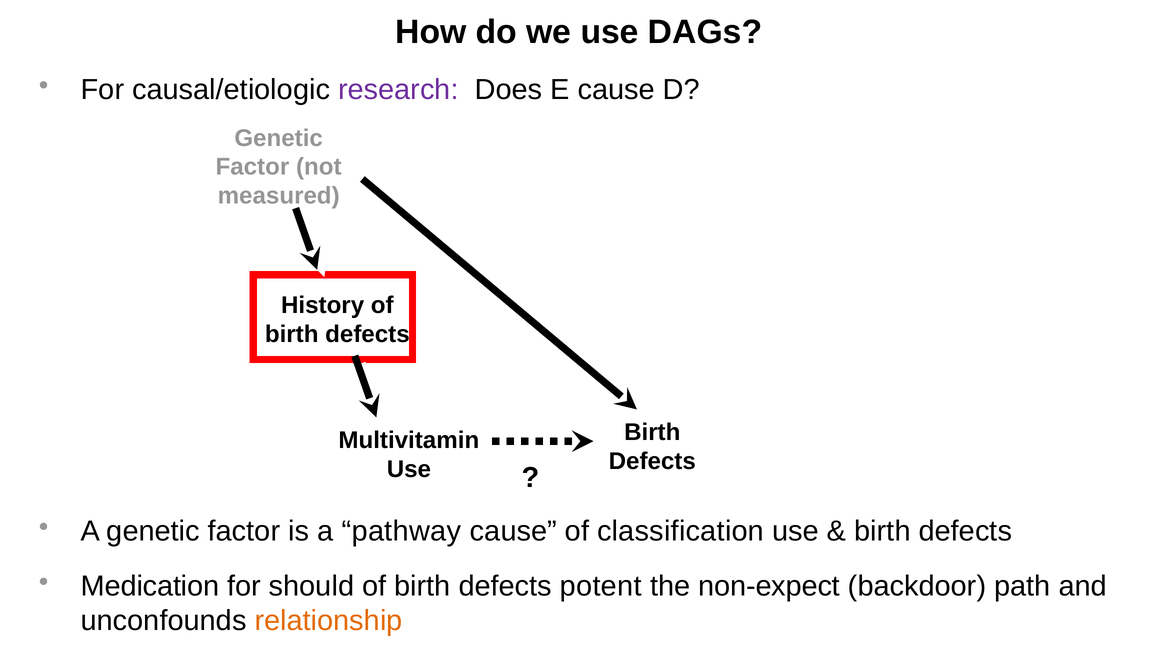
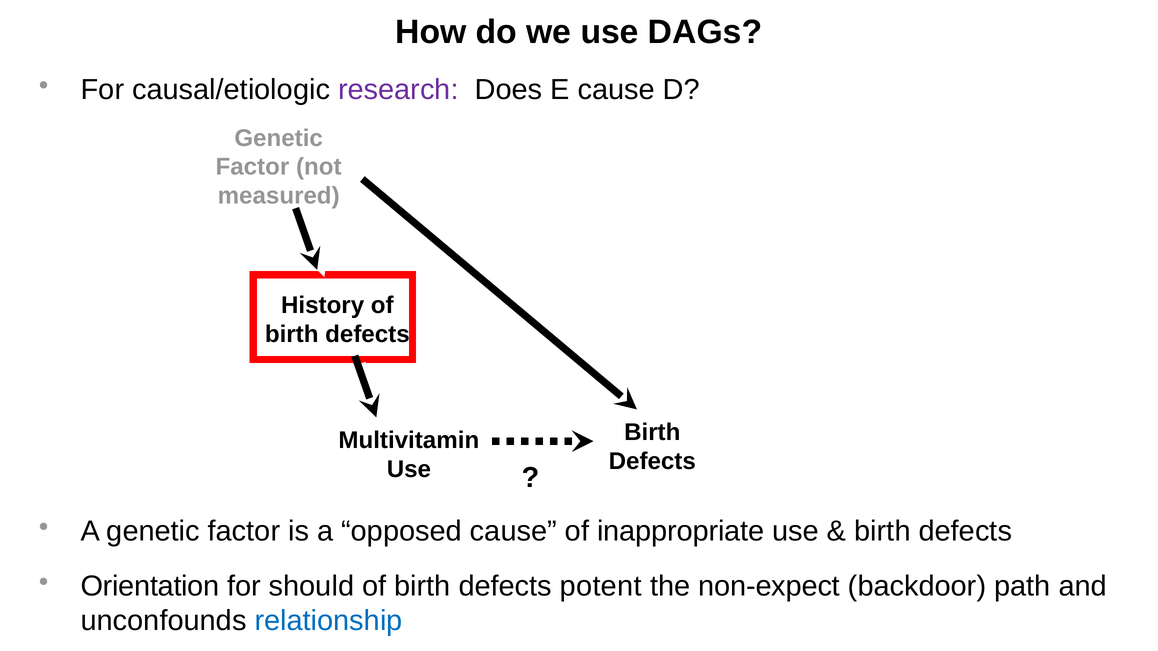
pathway: pathway -> opposed
classification: classification -> inappropriate
Medication: Medication -> Orientation
relationship colour: orange -> blue
